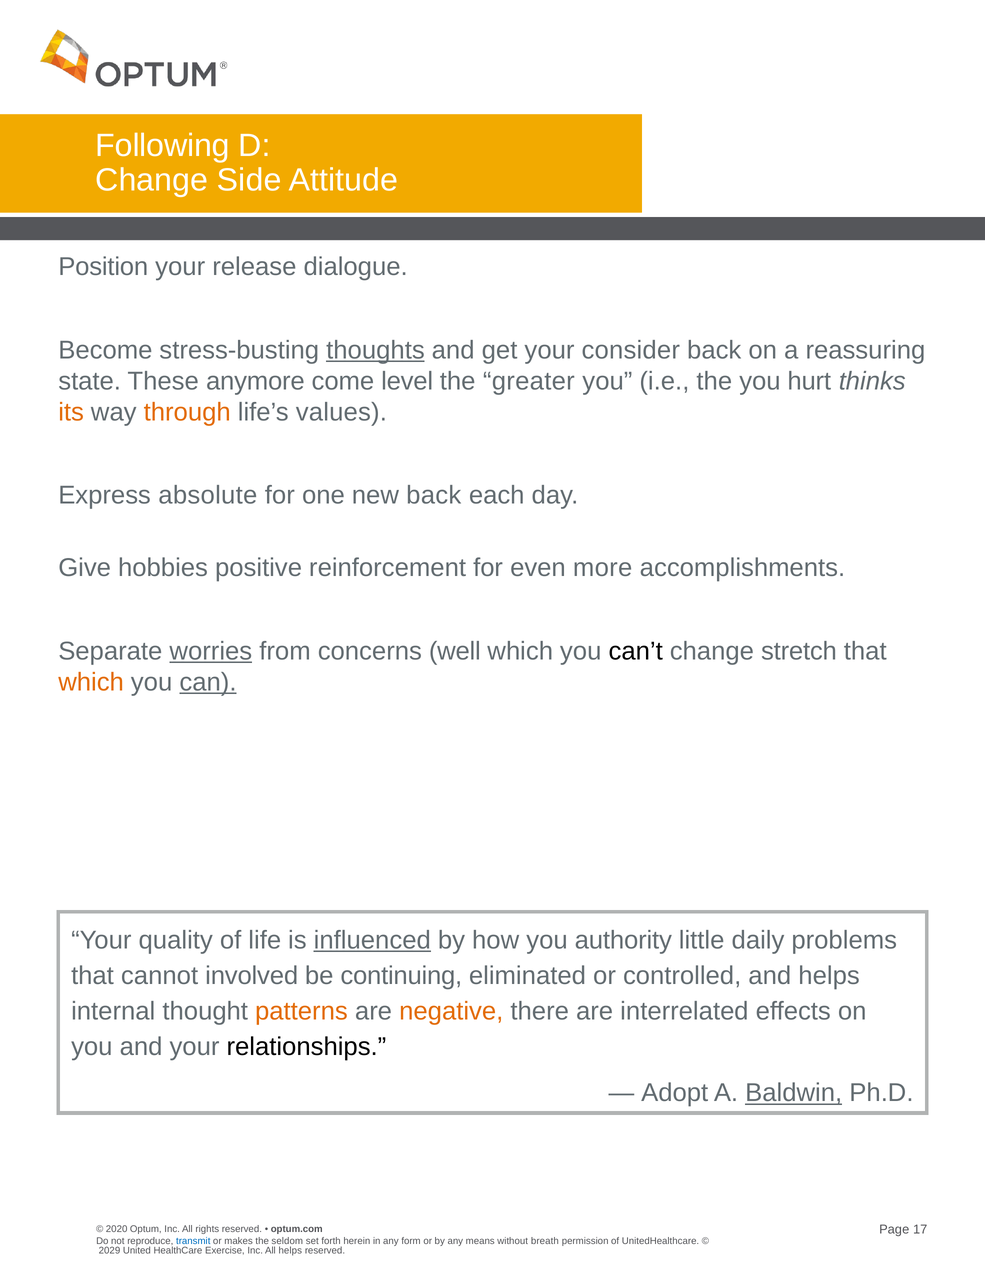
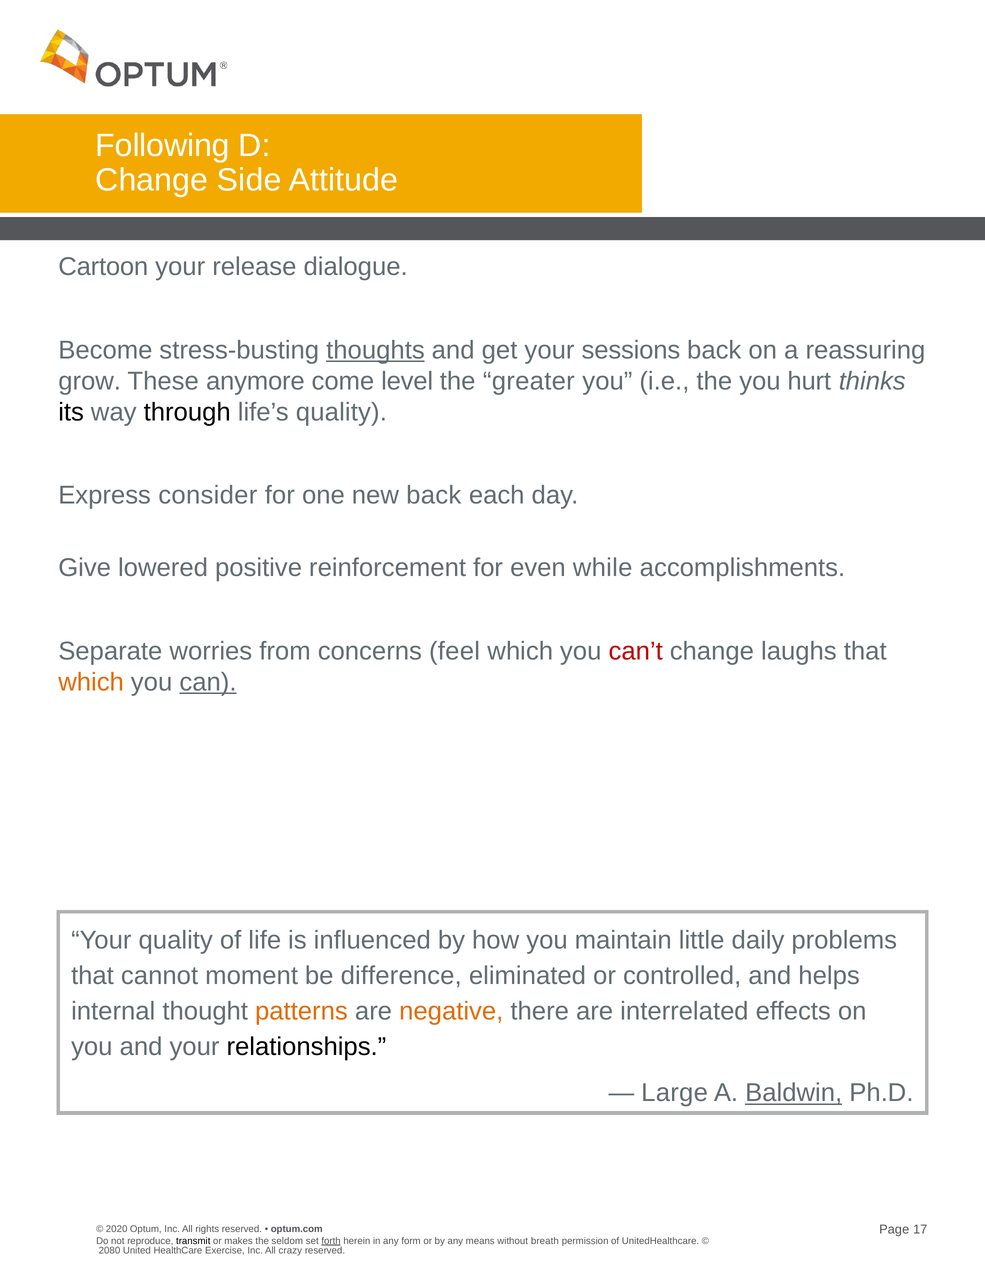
Position: Position -> Cartoon
consider: consider -> sessions
state: state -> grow
its colour: orange -> black
through colour: orange -> black
life’s values: values -> quality
absolute: absolute -> consider
hobbies: hobbies -> lowered
more: more -> while
worries underline: present -> none
well: well -> feel
can’t colour: black -> red
stretch: stretch -> laughs
influenced underline: present -> none
authority: authority -> maintain
involved: involved -> moment
continuing: continuing -> difference
Adopt: Adopt -> Large
transmit colour: blue -> black
forth underline: none -> present
2029: 2029 -> 2080
All helps: helps -> crazy
